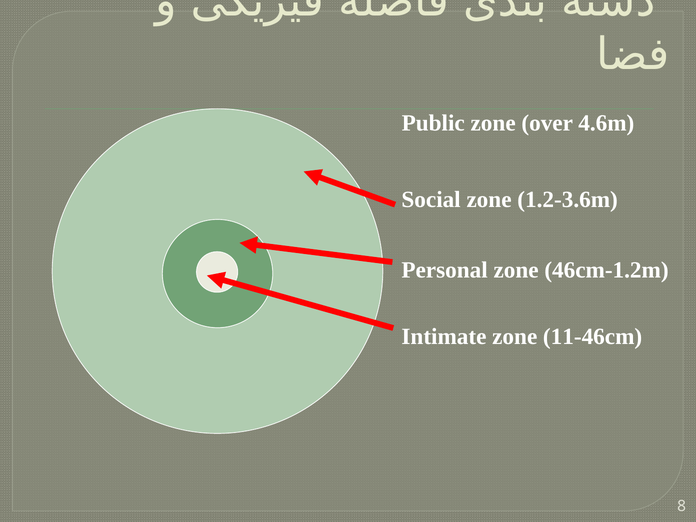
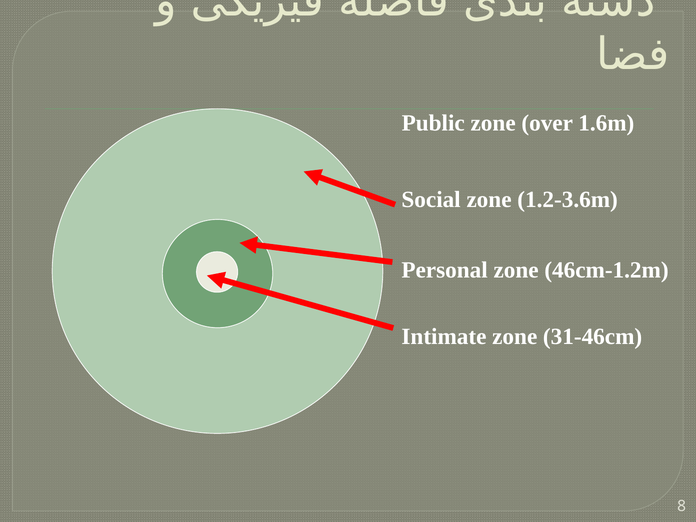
4.6m: 4.6m -> 1.6m
11-46cm: 11-46cm -> 31-46cm
